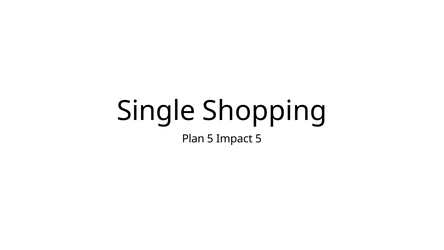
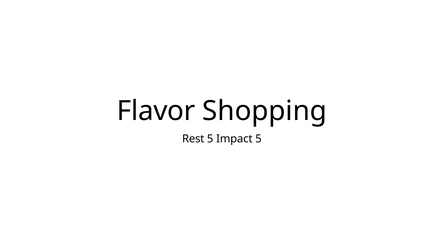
Single: Single -> Flavor
Plan: Plan -> Rest
